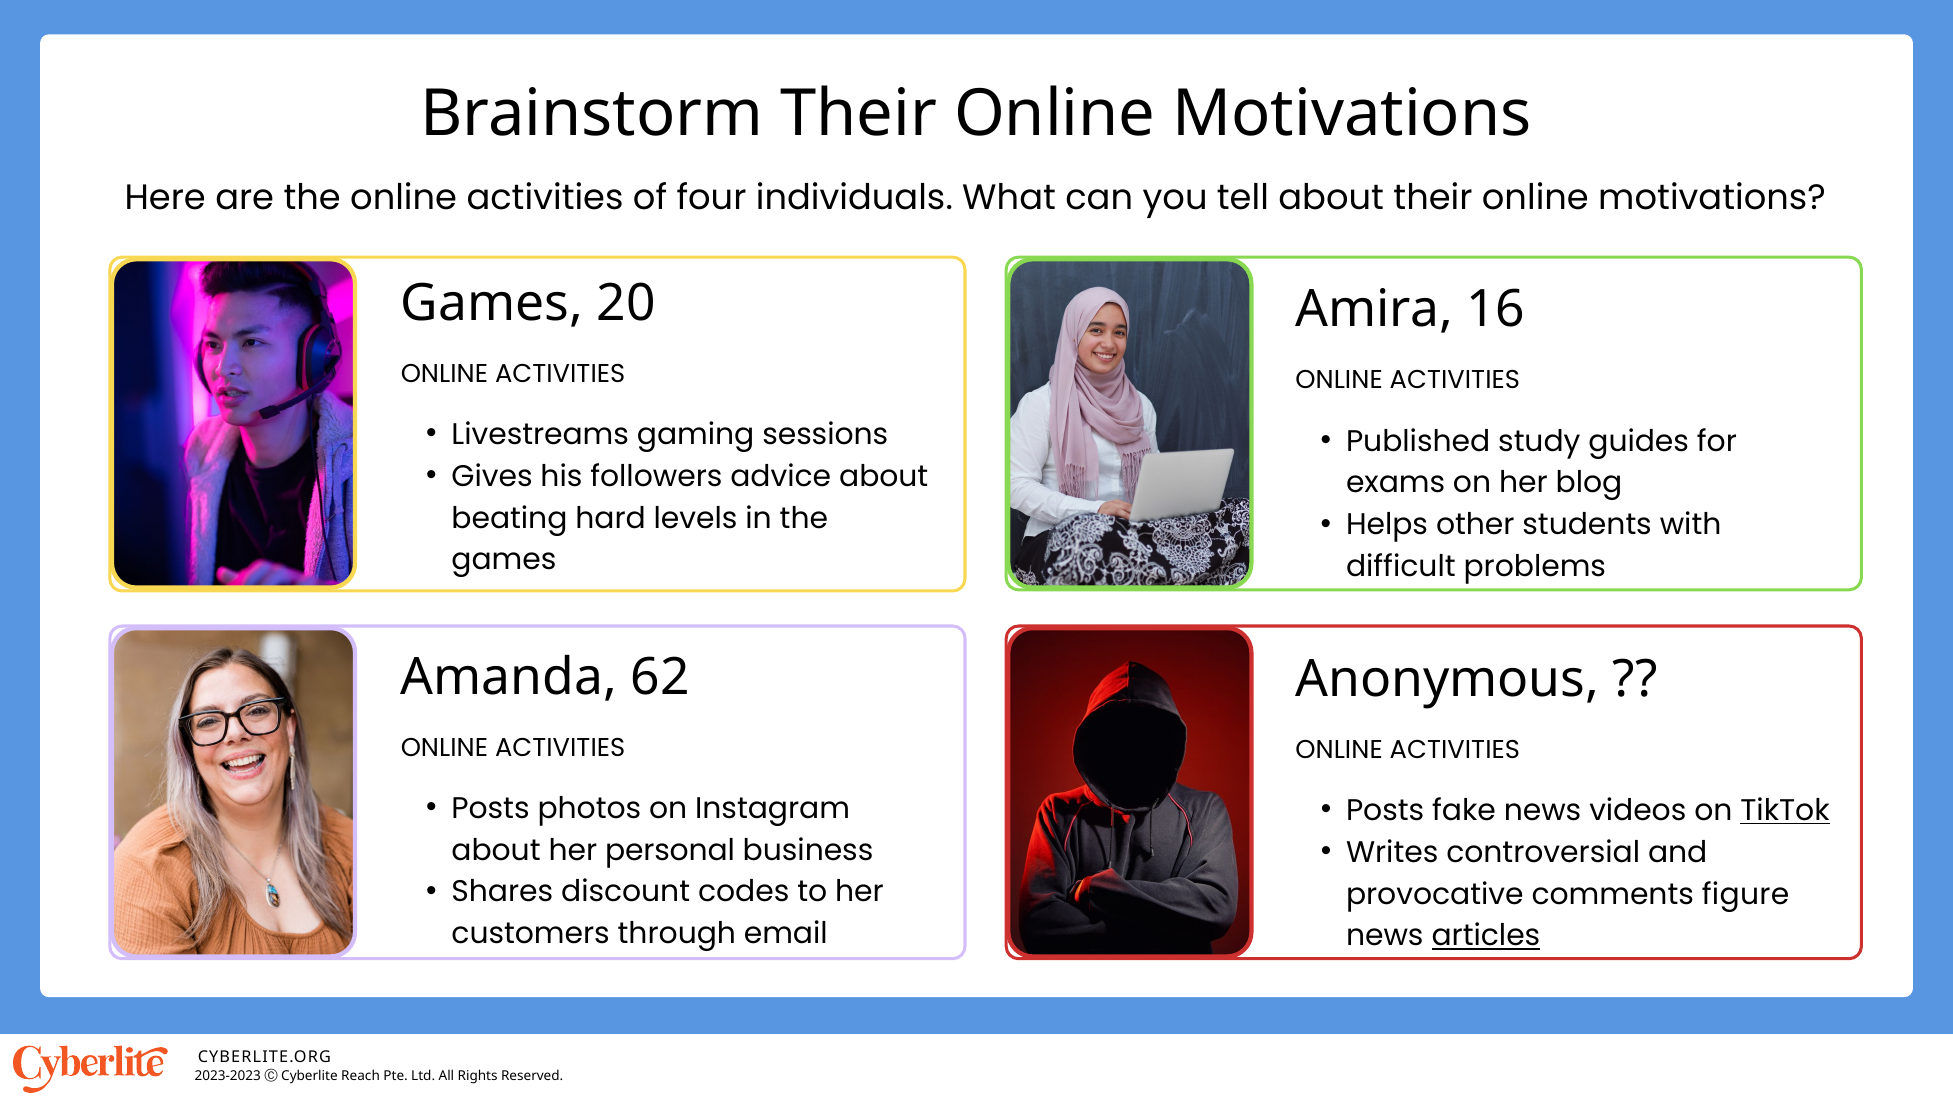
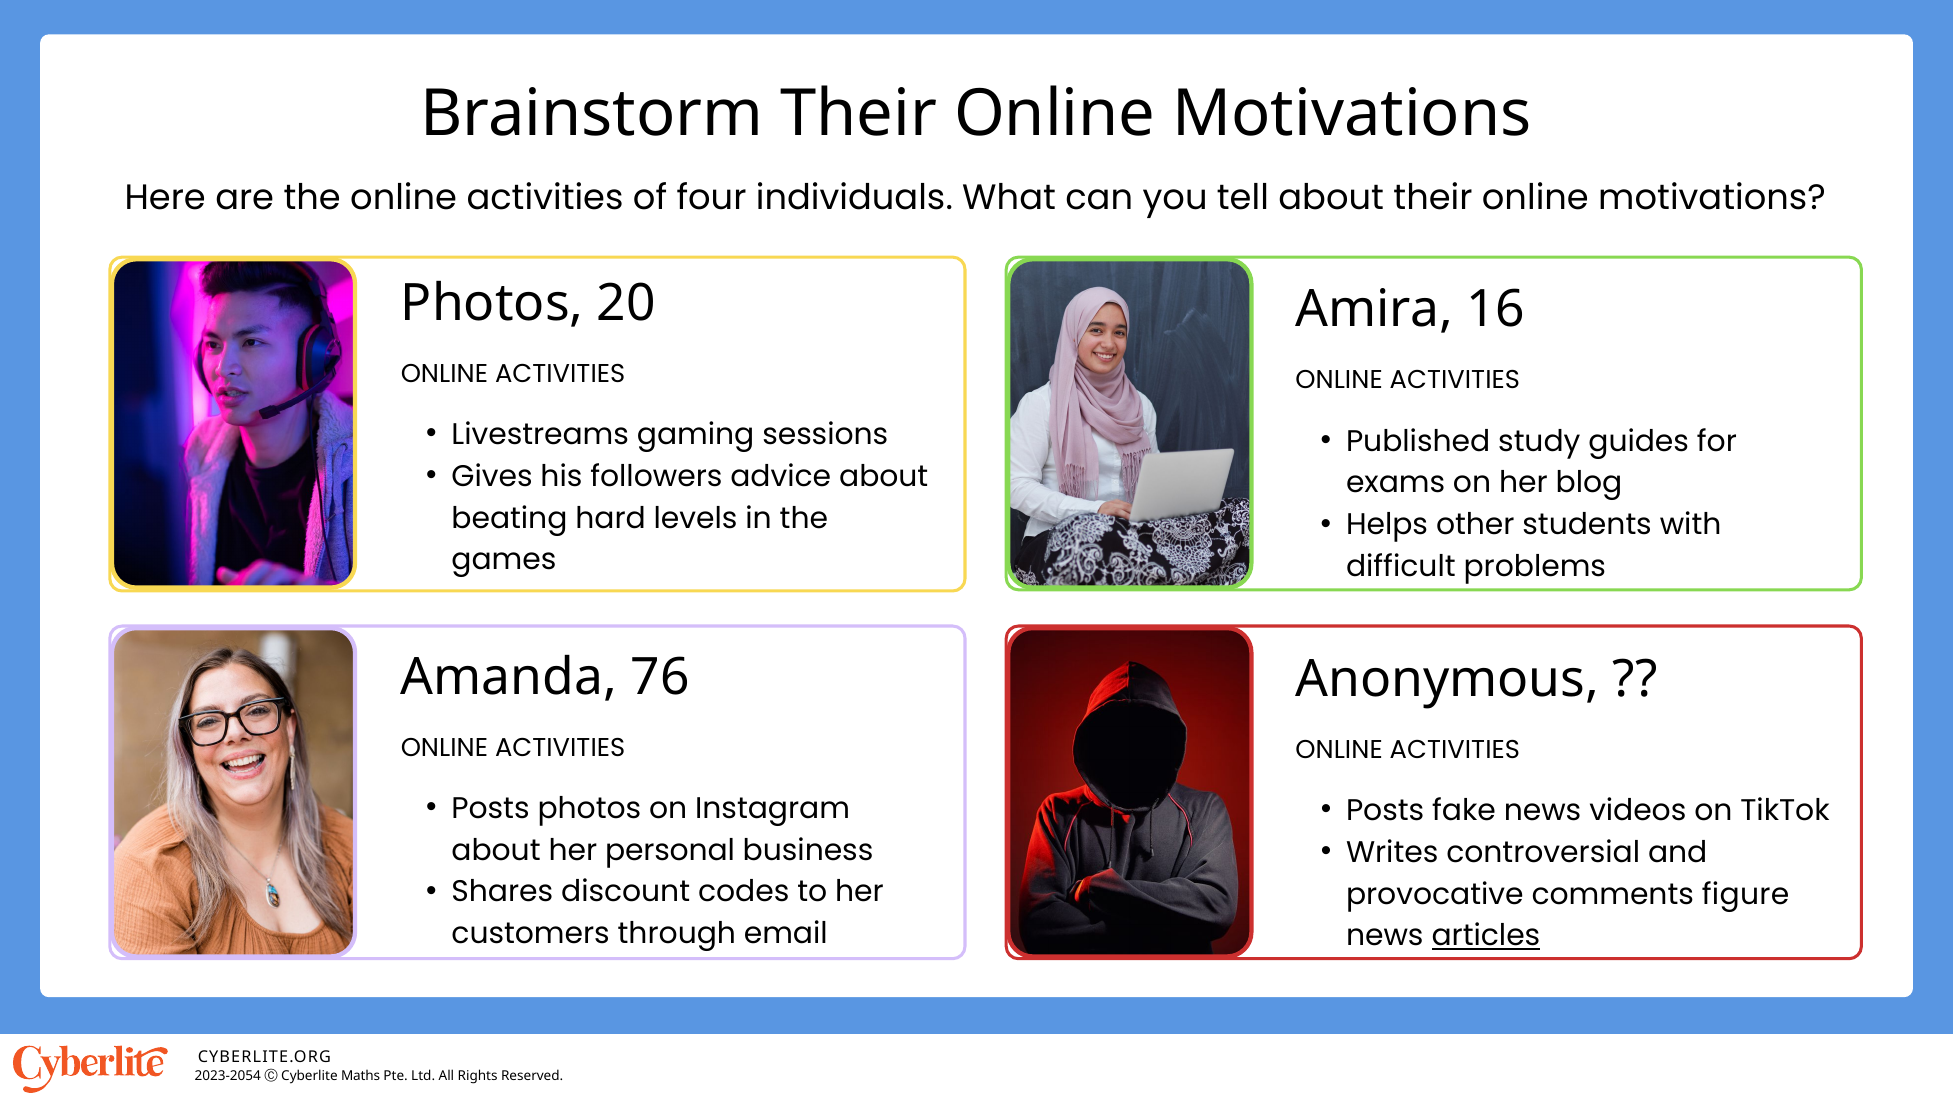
Games at (492, 303): Games -> Photos
62: 62 -> 76
TikTok underline: present -> none
2023-2023: 2023-2023 -> 2023-2054
Reach: Reach -> Maths
